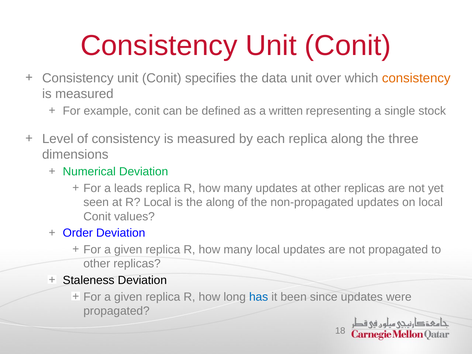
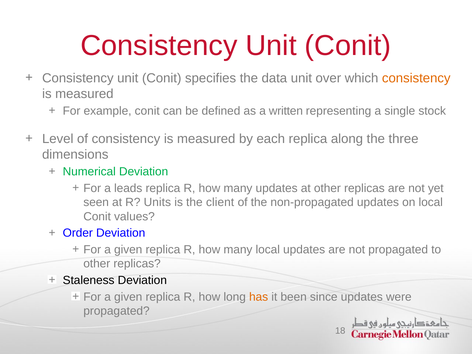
R Local: Local -> Units
the along: along -> client
has colour: blue -> orange
